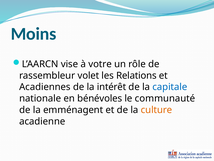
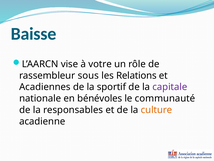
Moins: Moins -> Baisse
volet: volet -> sous
intérêt: intérêt -> sportif
capitale colour: blue -> purple
emménagent: emménagent -> responsables
